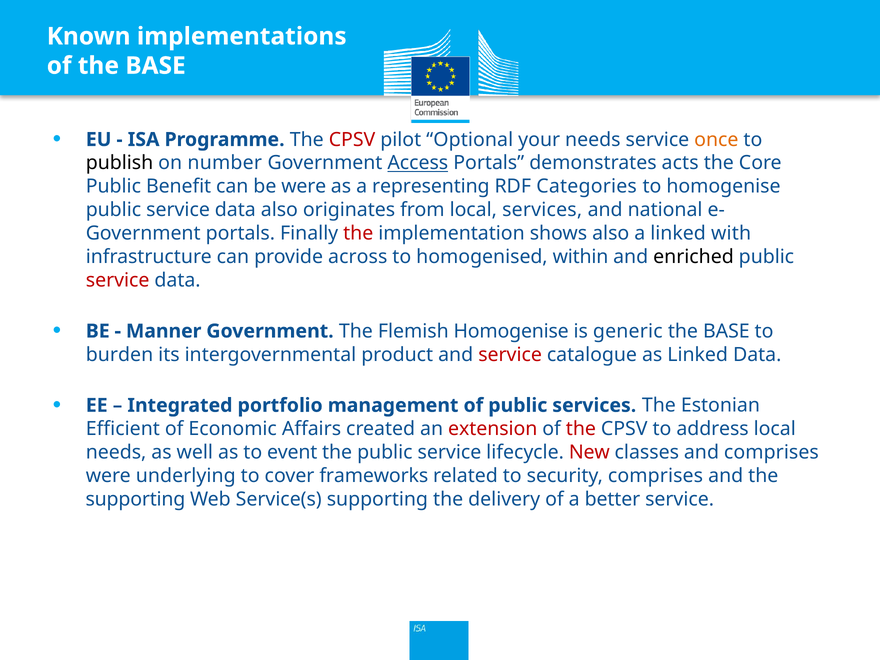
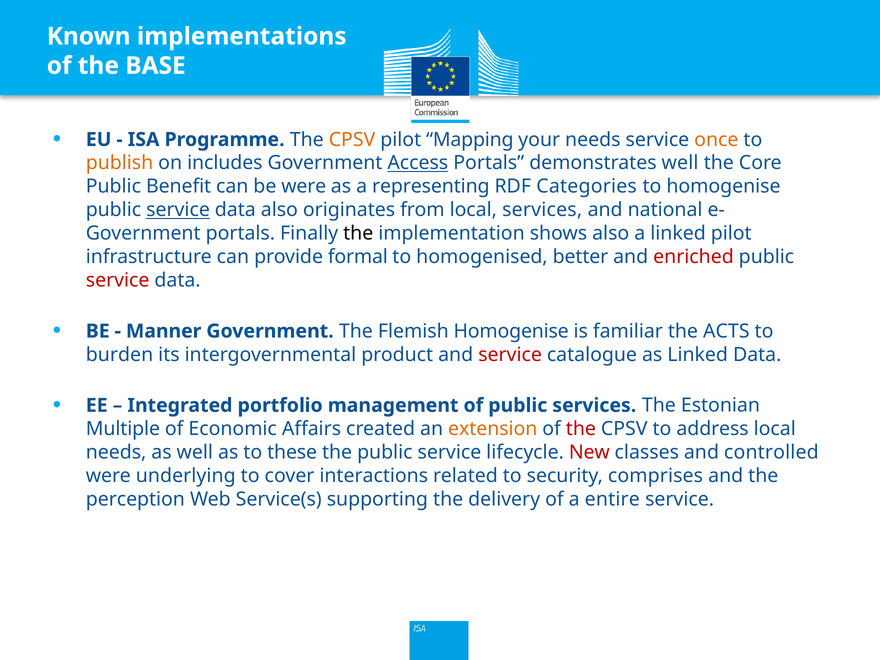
CPSV at (352, 140) colour: red -> orange
Optional: Optional -> Mapping
publish colour: black -> orange
number: number -> includes
demonstrates acts: acts -> well
service at (178, 210) underline: none -> present
the at (358, 233) colour: red -> black
linked with: with -> pilot
across: across -> formal
within: within -> better
enriched colour: black -> red
generic: generic -> familiar
BASE at (726, 331): BASE -> ACTS
Efficient: Efficient -> Multiple
extension colour: red -> orange
event: event -> these
and comprises: comprises -> controlled
frameworks: frameworks -> interactions
supporting at (135, 499): supporting -> perception
better: better -> entire
